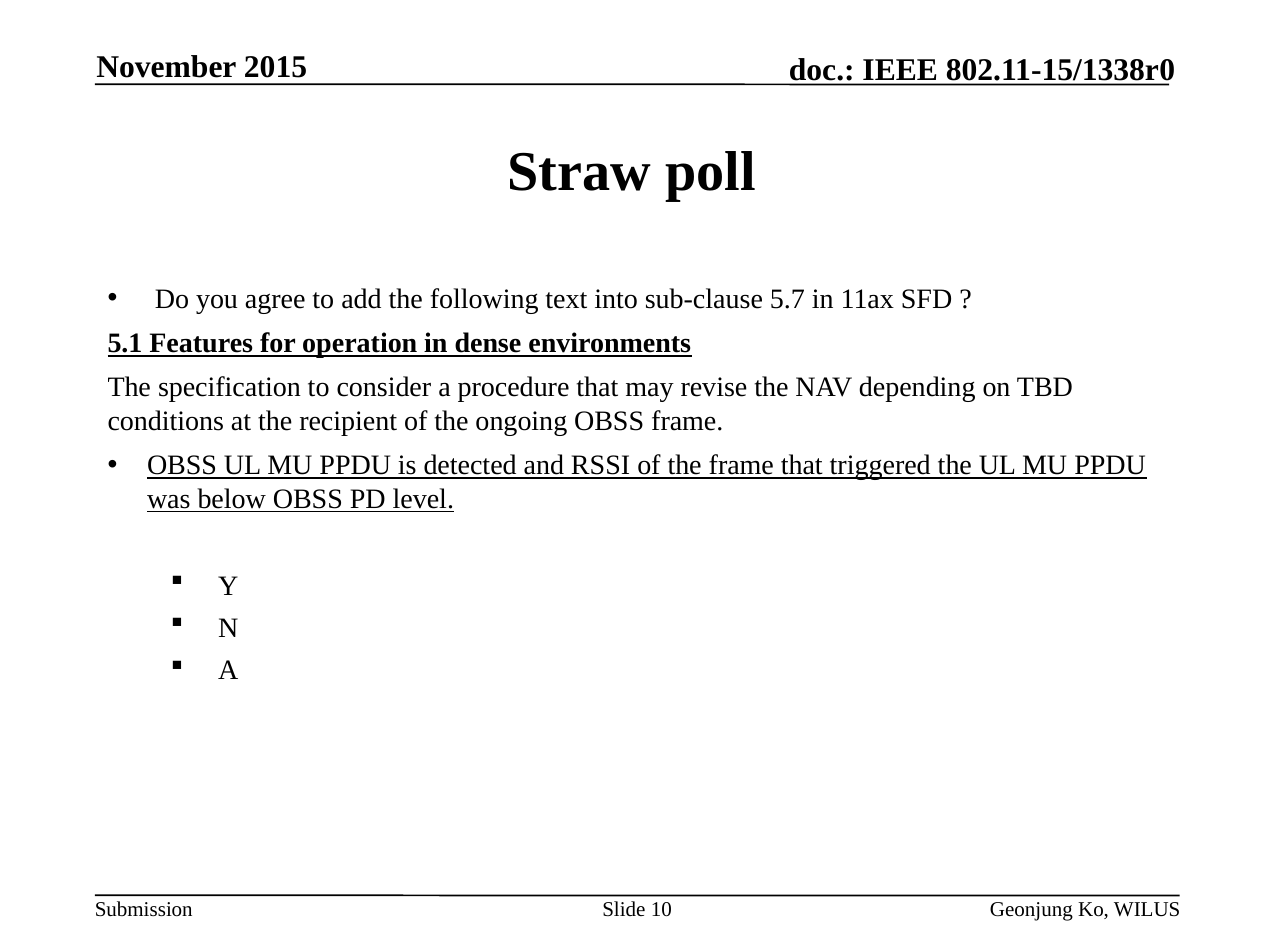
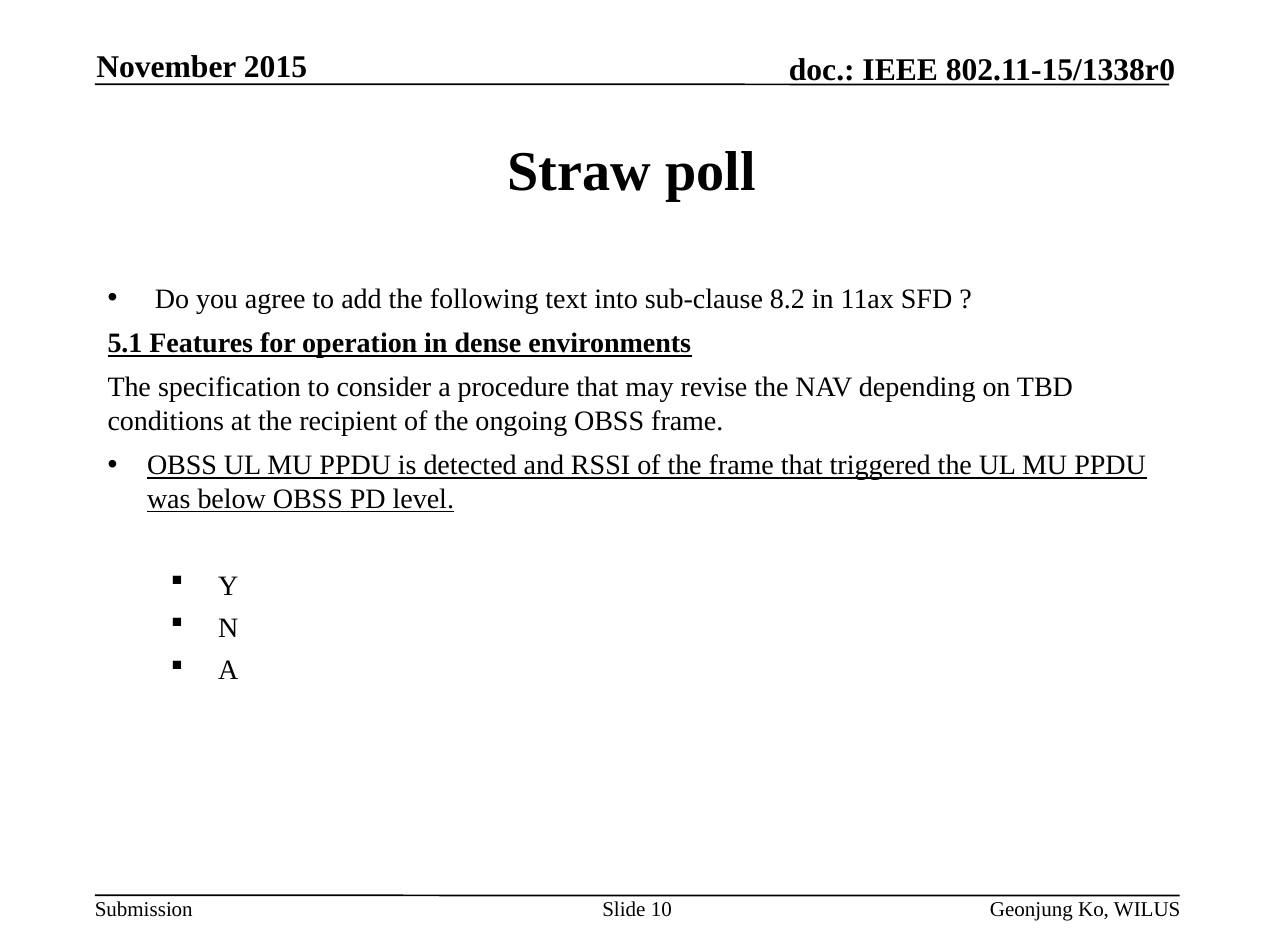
5.7: 5.7 -> 8.2
